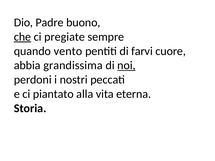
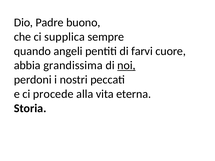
che underline: present -> none
pregiate: pregiate -> supplica
vento: vento -> angeli
piantato: piantato -> procede
